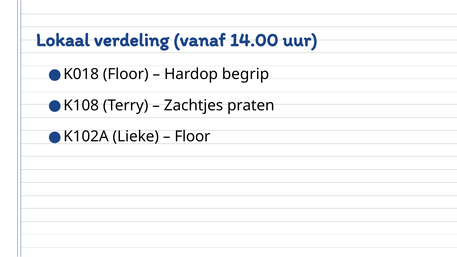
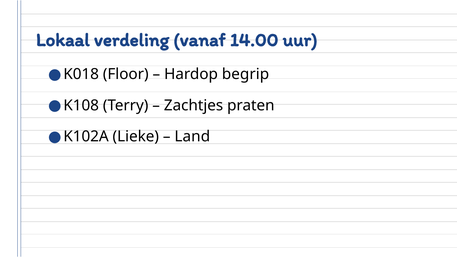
Floor at (192, 136): Floor -> Land
